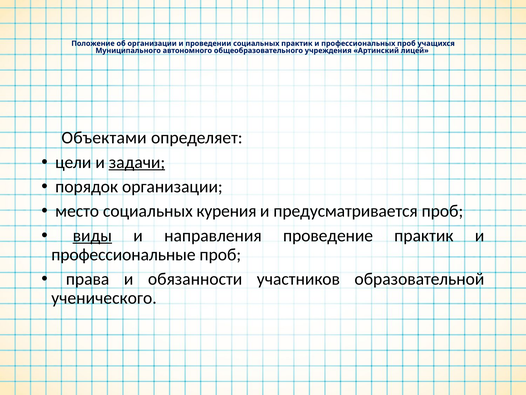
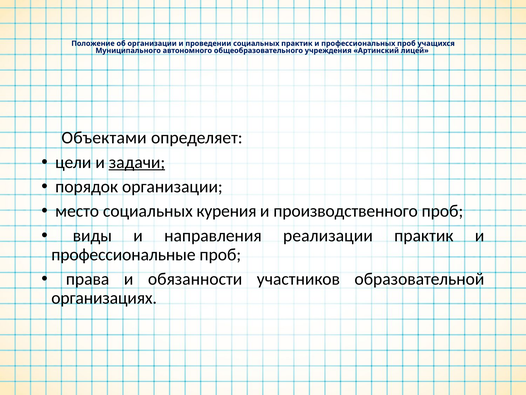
предусматривается: предусматривается -> производственного
виды underline: present -> none
проведение: проведение -> реализации
ученического: ученического -> организациях
